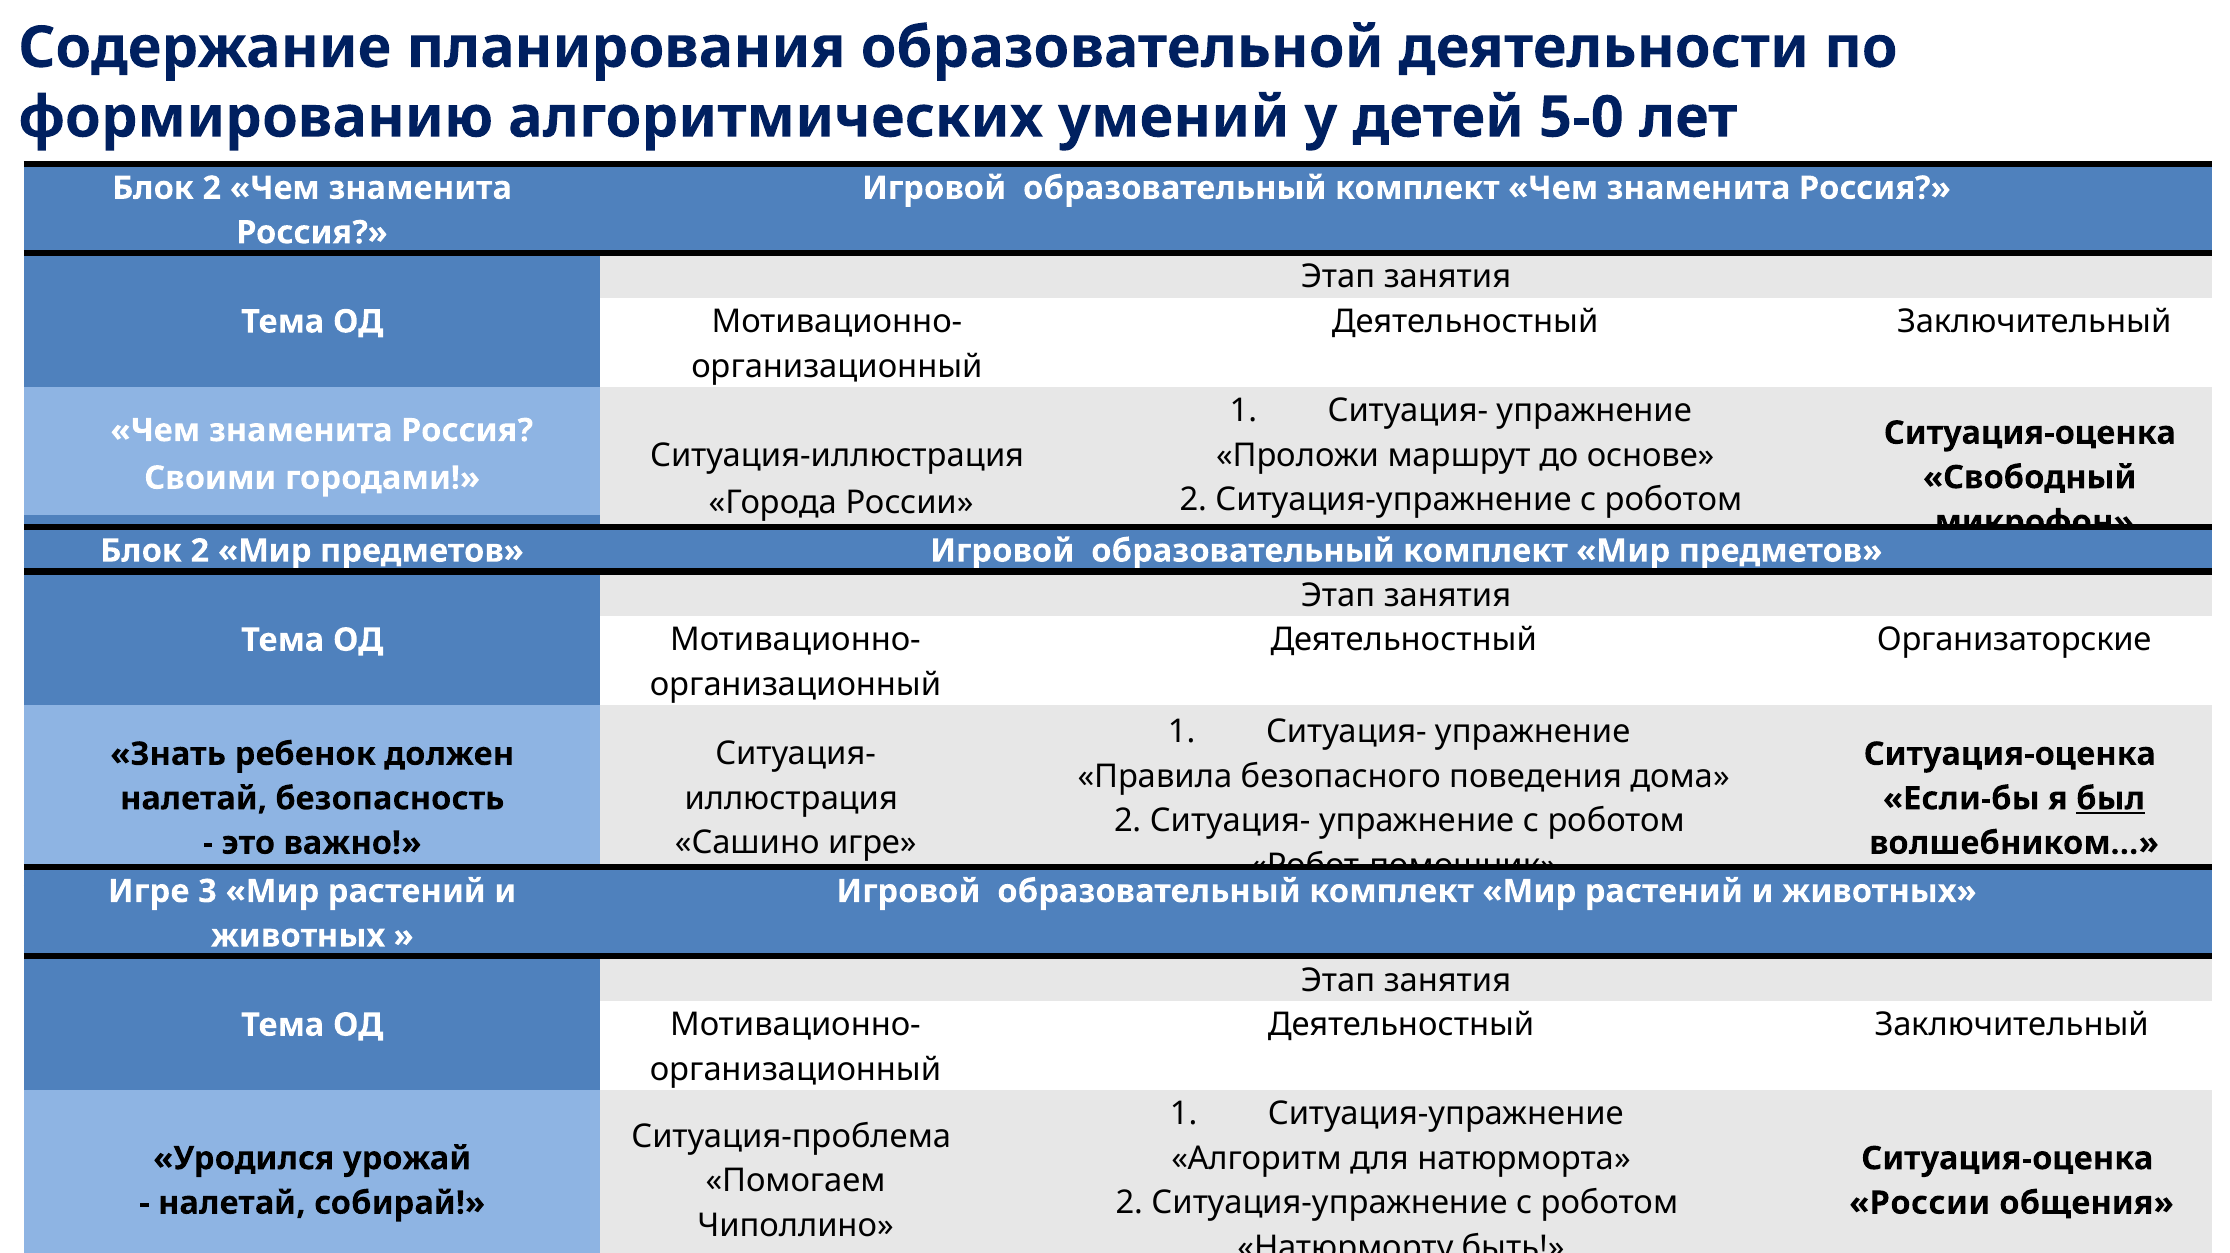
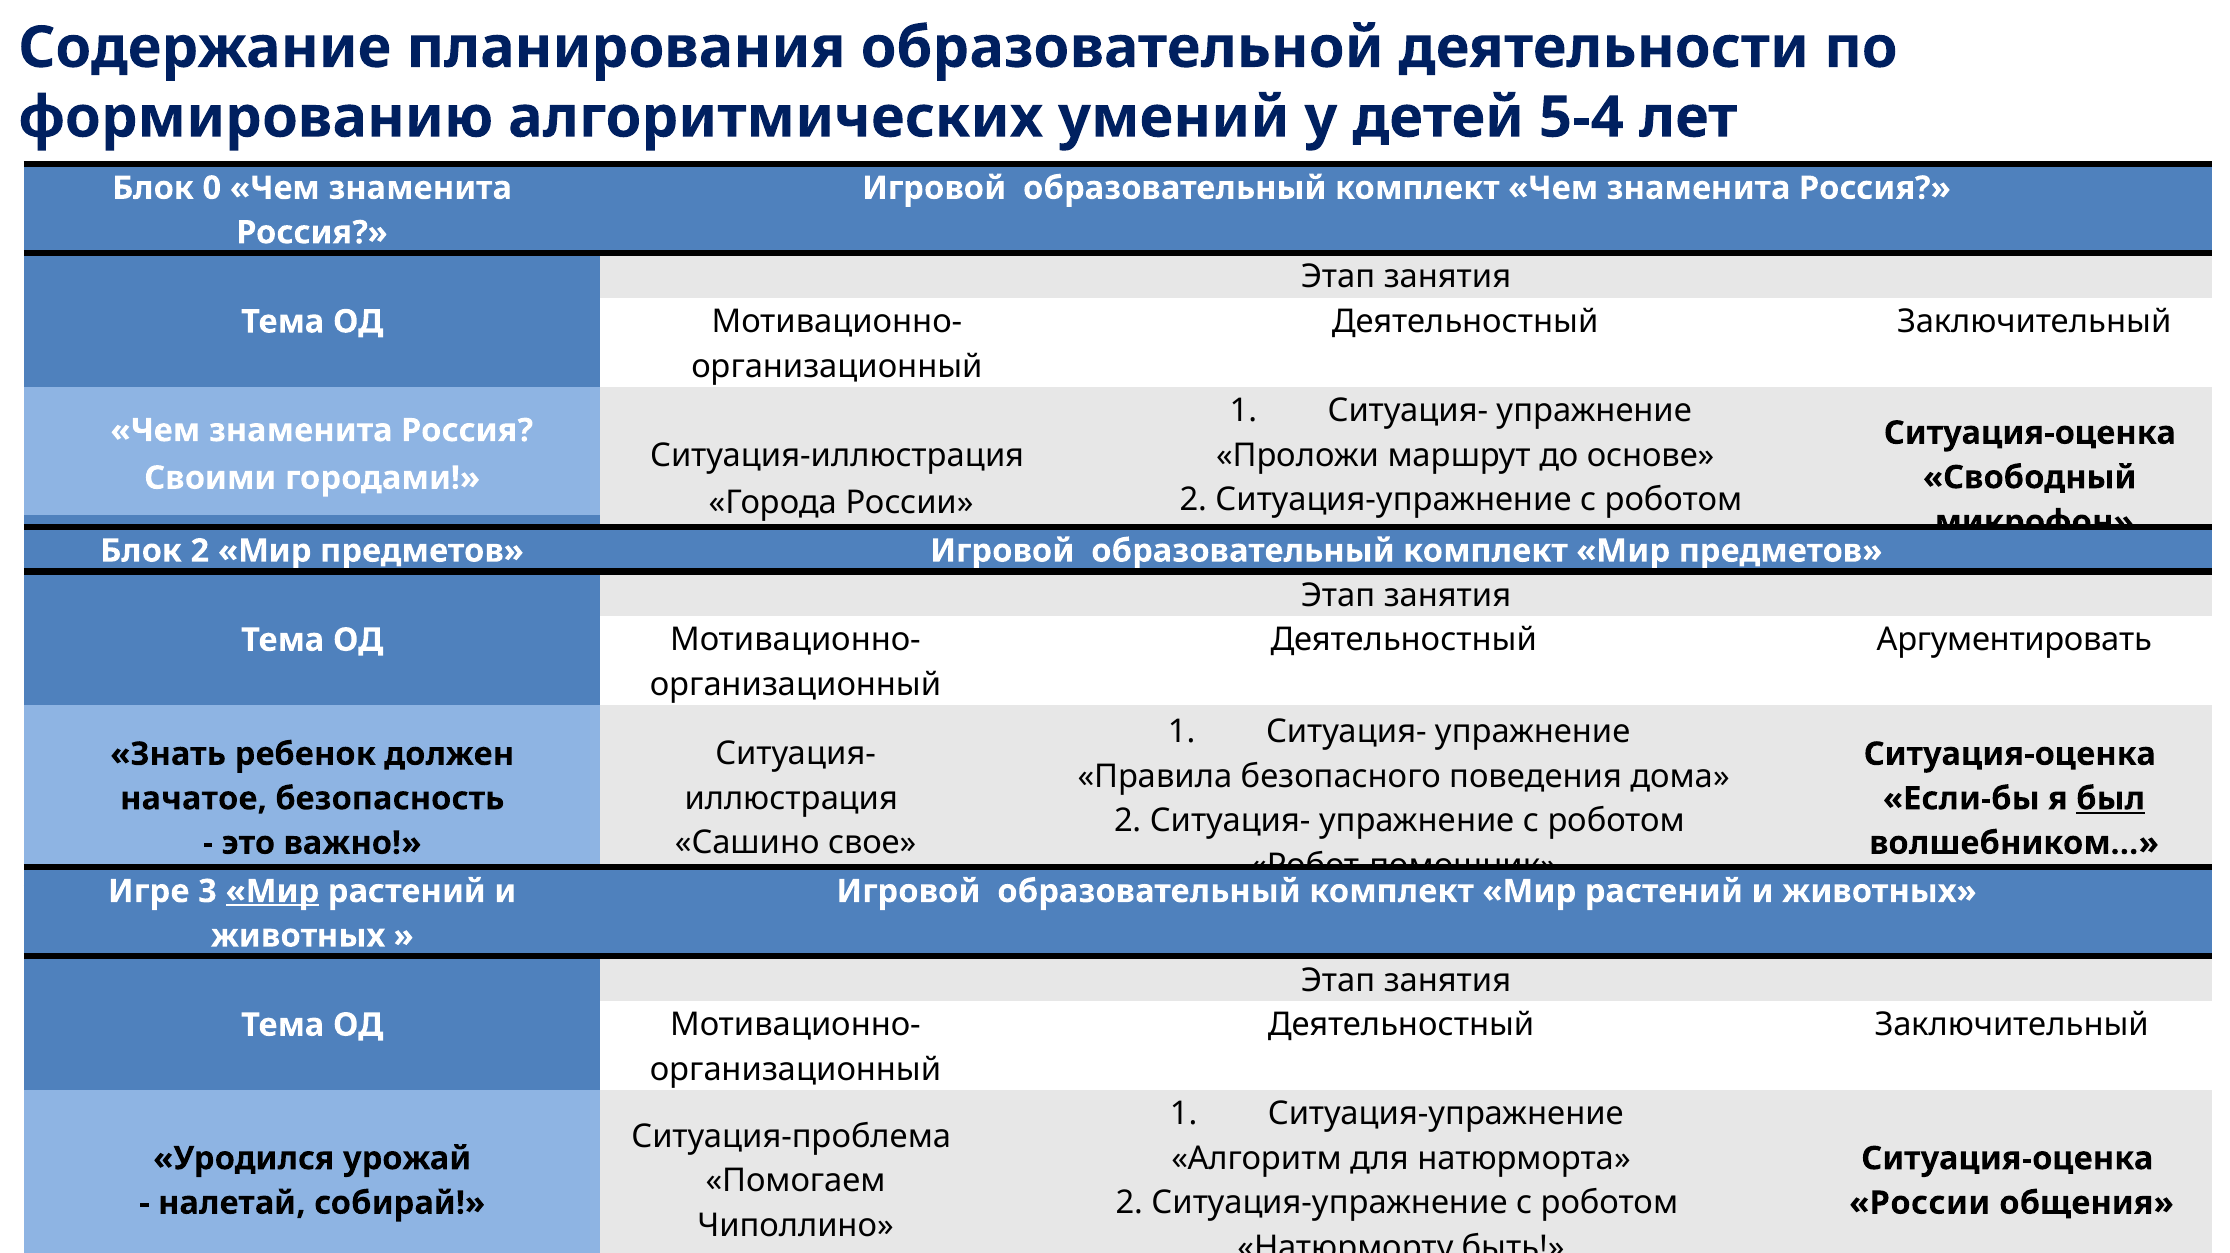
5-0: 5-0 -> 5-4
2 at (212, 188): 2 -> 0
Организаторские: Организаторские -> Аргументировать
налетай at (194, 799): налетай -> начатое
Сашино игре: игре -> свое
Мир at (272, 891) underline: none -> present
